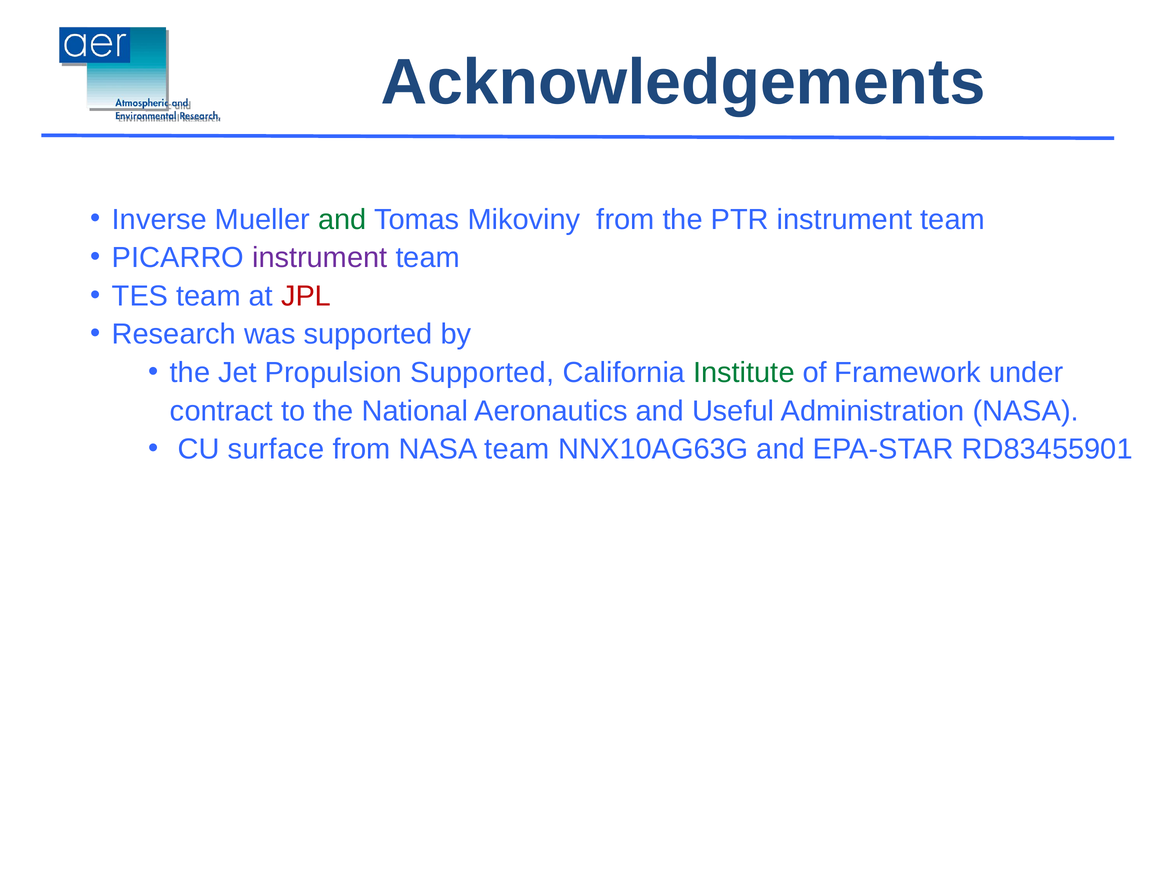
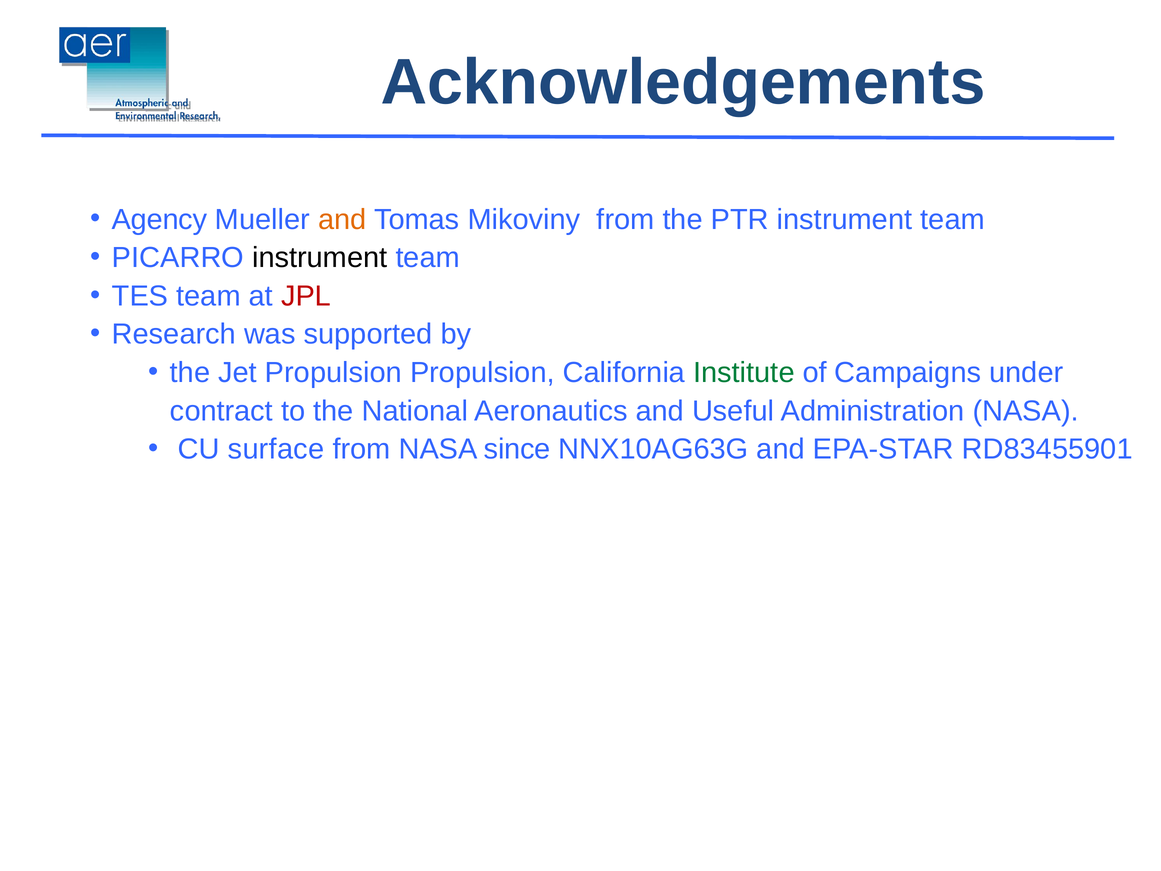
Inverse: Inverse -> Agency
and at (342, 219) colour: green -> orange
instrument at (320, 258) colour: purple -> black
Propulsion Supported: Supported -> Propulsion
Framework: Framework -> Campaigns
NASA team: team -> since
